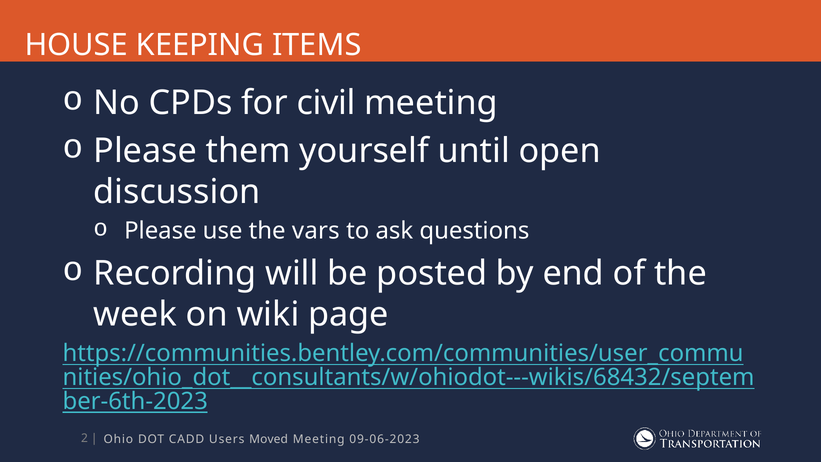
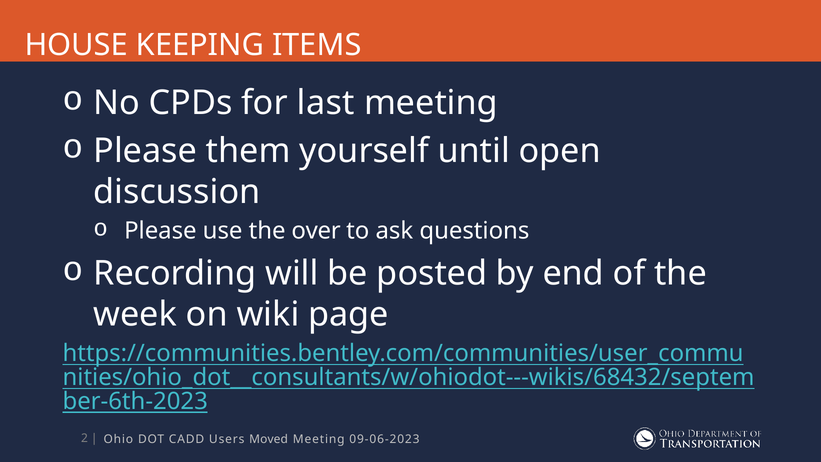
civil: civil -> last
vars: vars -> over
